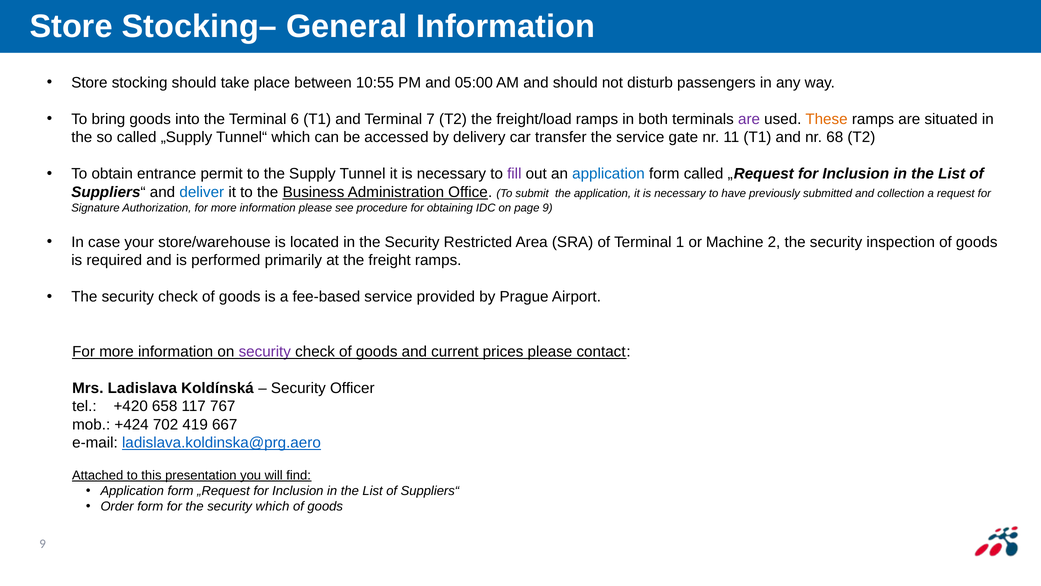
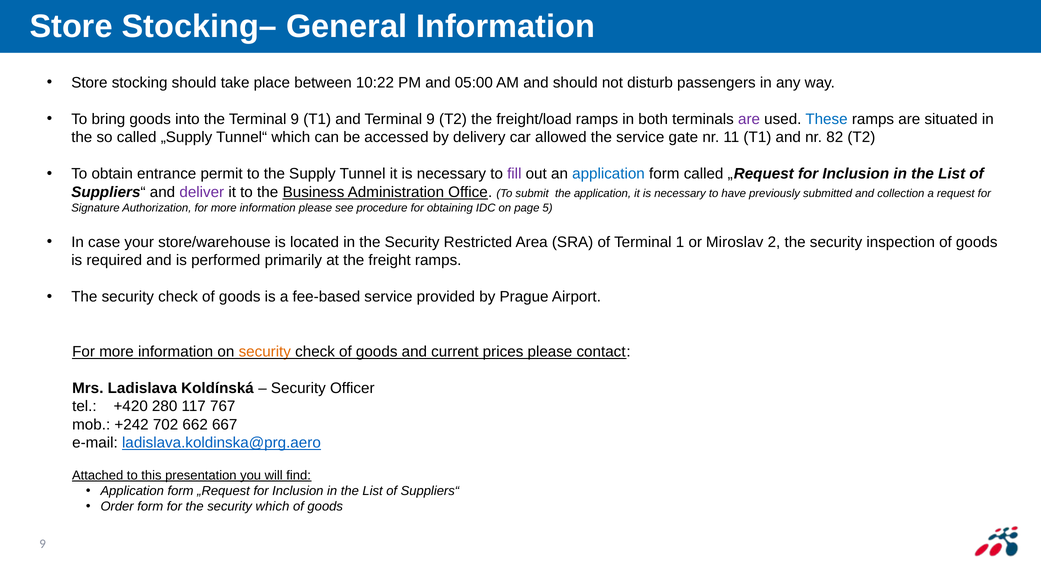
10:55: 10:55 -> 10:22
the Terminal 6: 6 -> 9
and Terminal 7: 7 -> 9
These colour: orange -> blue
transfer: transfer -> allowed
68: 68 -> 82
deliver colour: blue -> purple
page 9: 9 -> 5
Machine: Machine -> Miroslav
security at (265, 351) colour: purple -> orange
658: 658 -> 280
+424: +424 -> +242
419: 419 -> 662
